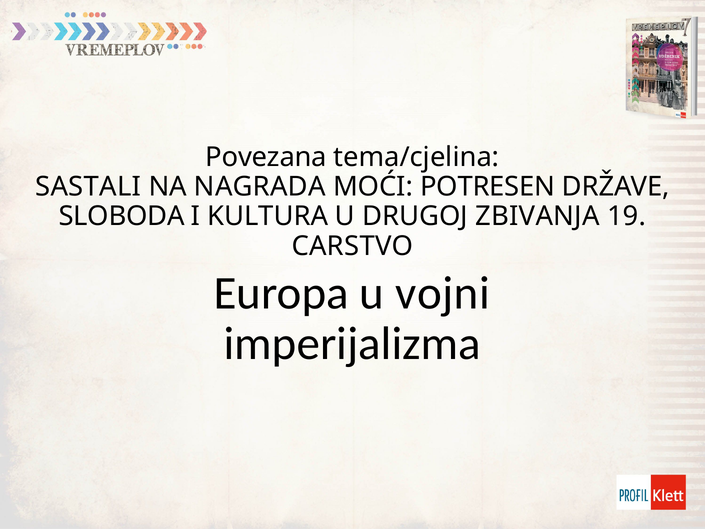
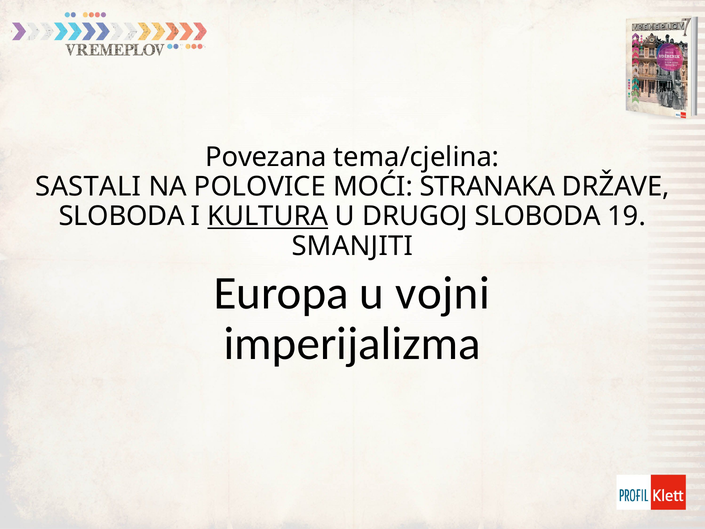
NAGRADA: NAGRADA -> POLOVICE
POTRESEN: POTRESEN -> STRANAKA
KULTURA underline: none -> present
DRUGOJ ZBIVANJA: ZBIVANJA -> SLOBODA
CARSTVO: CARSTVO -> SMANJITI
